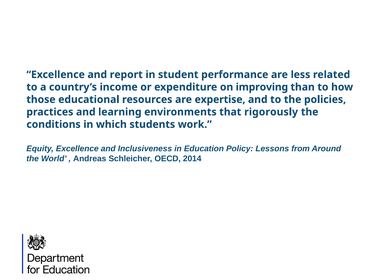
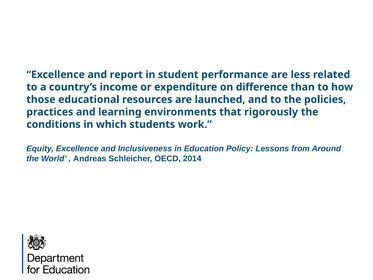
improving: improving -> difference
expertise: expertise -> launched
